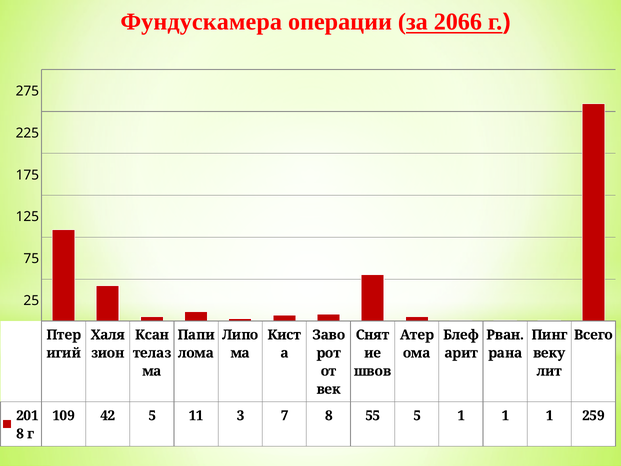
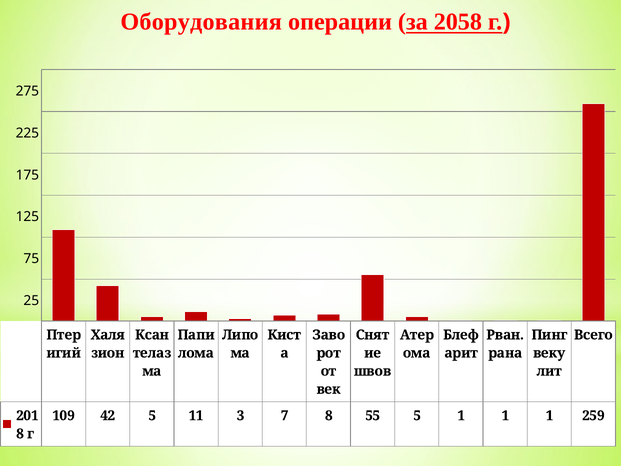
Фундускамера: Фундускамера -> Оборудования
2066: 2066 -> 2058
